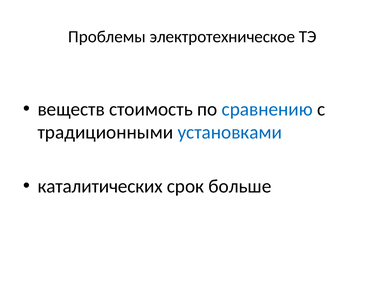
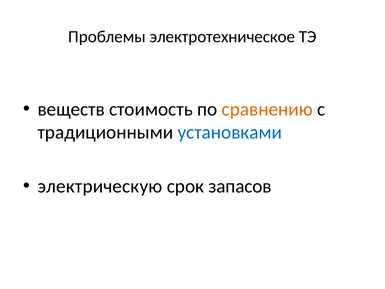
сравнению colour: blue -> orange
каталитических: каталитических -> электрическую
больше: больше -> запасов
